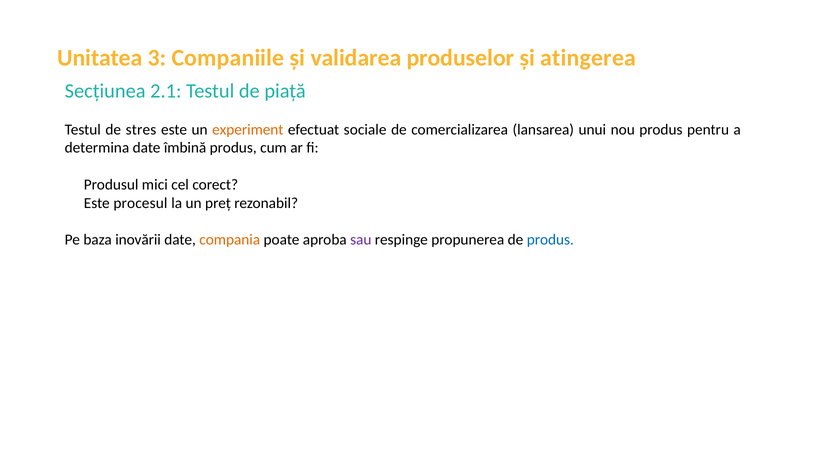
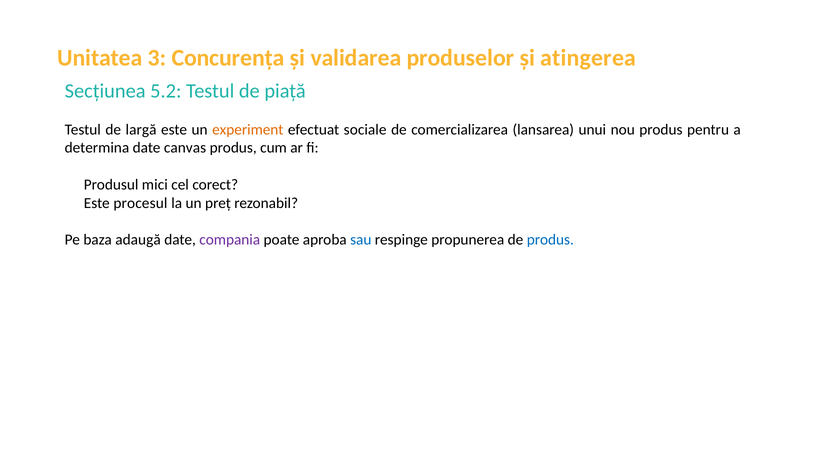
Companiile: Companiile -> Concurența
2.1: 2.1 -> 5.2
stres: stres -> largă
îmbină: îmbină -> canvas
inovării: inovării -> adaugă
compania colour: orange -> purple
sau colour: purple -> blue
